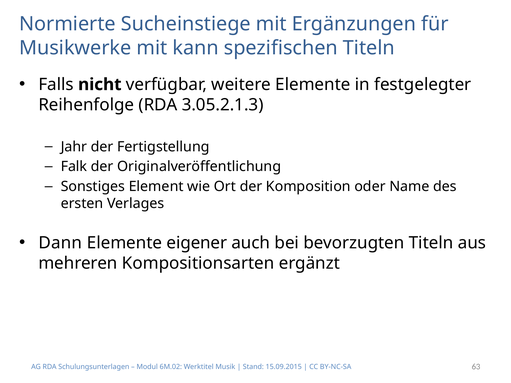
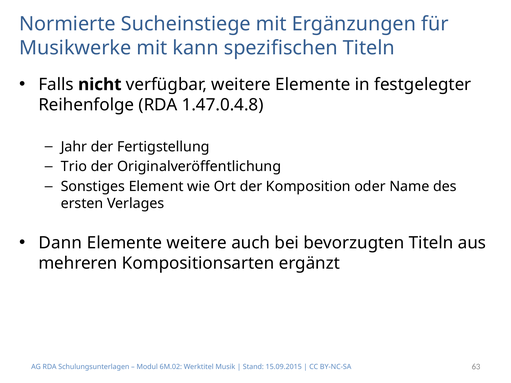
3.05.2.1.3: 3.05.2.1.3 -> 1.47.0.4.8
Falk: Falk -> Trio
Elemente eigener: eigener -> weitere
